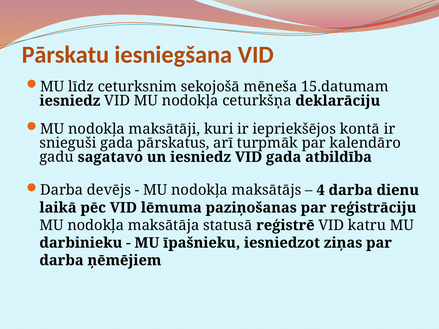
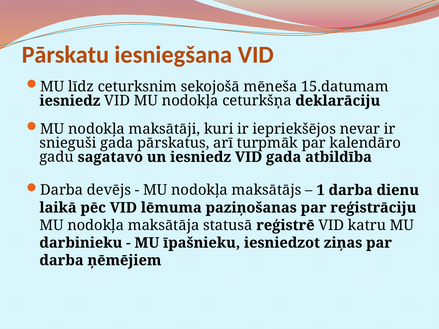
kontā: kontā -> nevar
4: 4 -> 1
